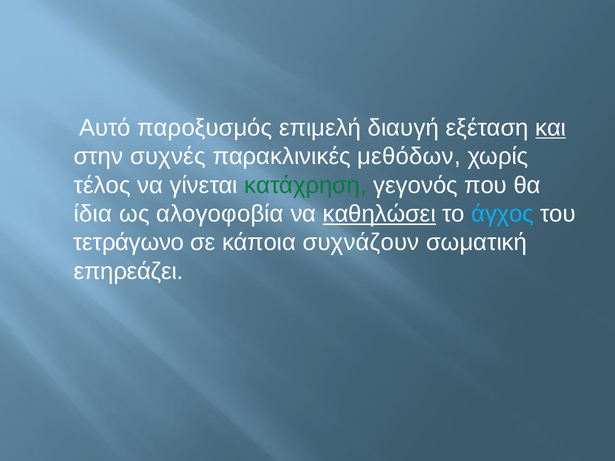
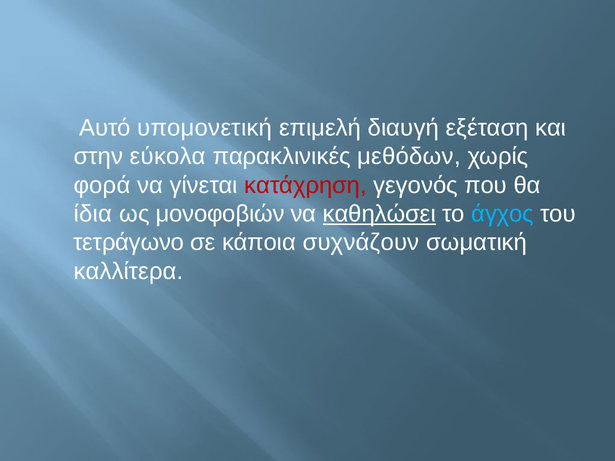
παροξυσμός: παροξυσμός -> υπομονετική
και underline: present -> none
συχνές: συχνές -> εύκολα
τέλος: τέλος -> φορά
κατάχρηση colour: green -> red
αλογοφοβία: αλογοφοβία -> μονοφοβιών
επηρεάζει: επηρεάζει -> καλλίτερα
